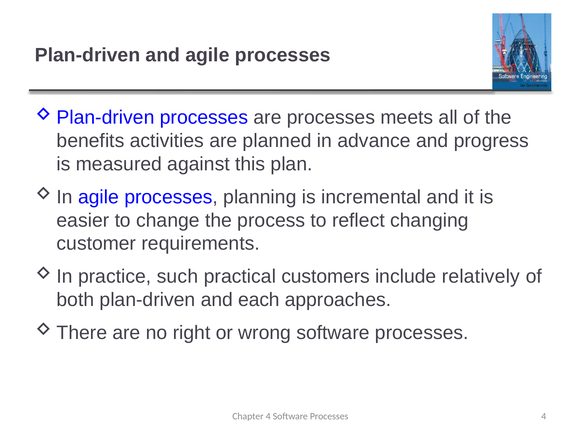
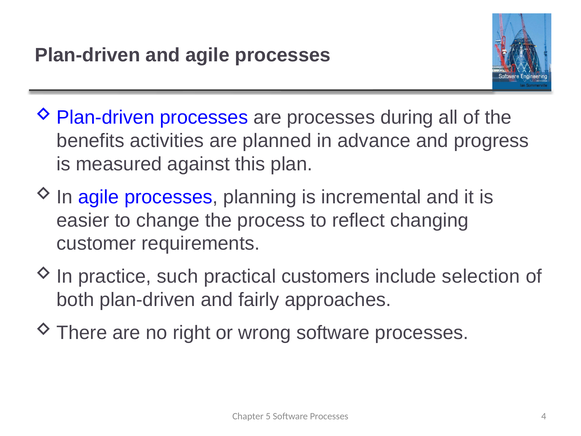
meets: meets -> during
relatively: relatively -> selection
each: each -> fairly
Chapter 4: 4 -> 5
